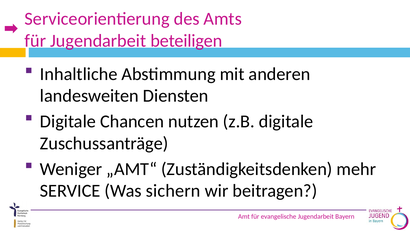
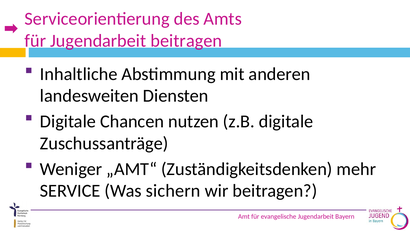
Jugendarbeit beteiligen: beteiligen -> beitragen
